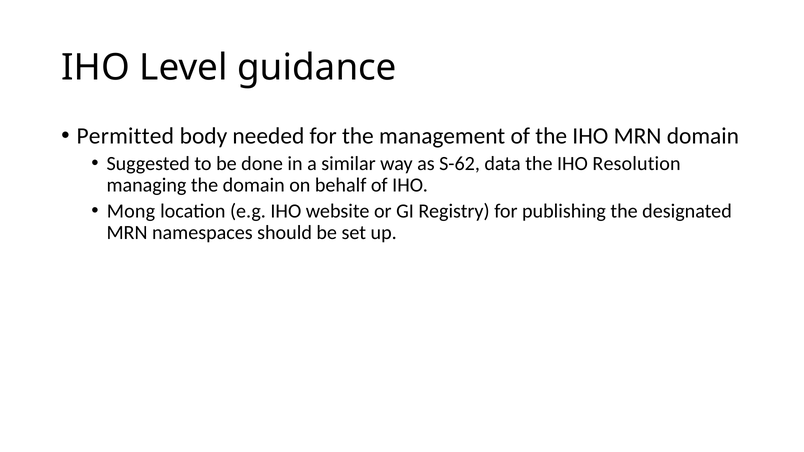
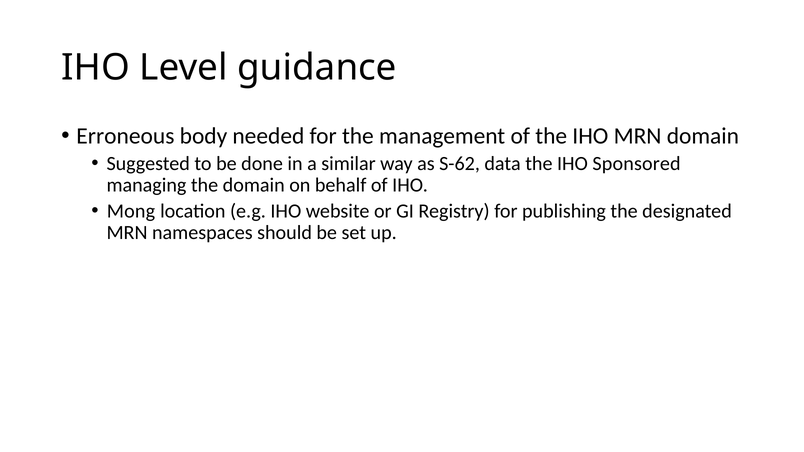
Permitted: Permitted -> Erroneous
Resolution: Resolution -> Sponsored
